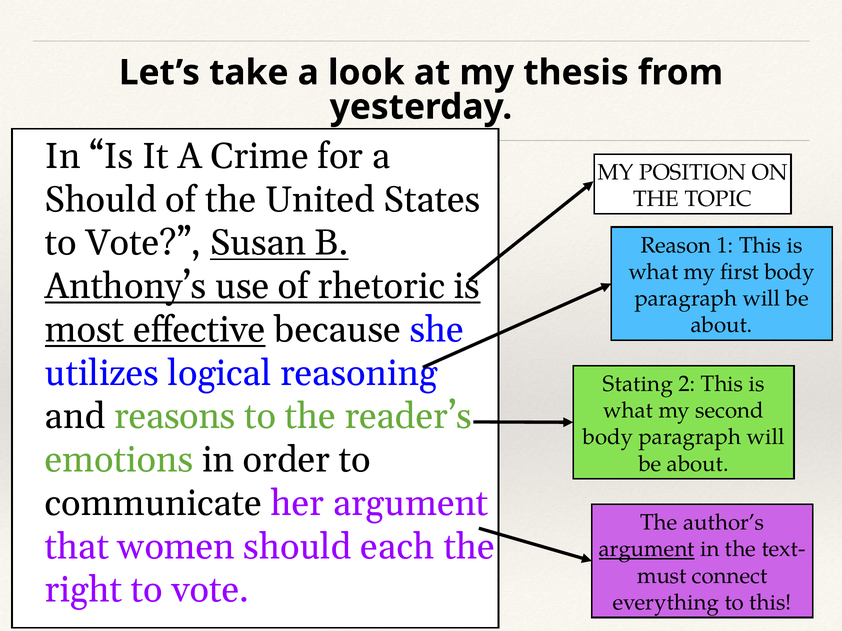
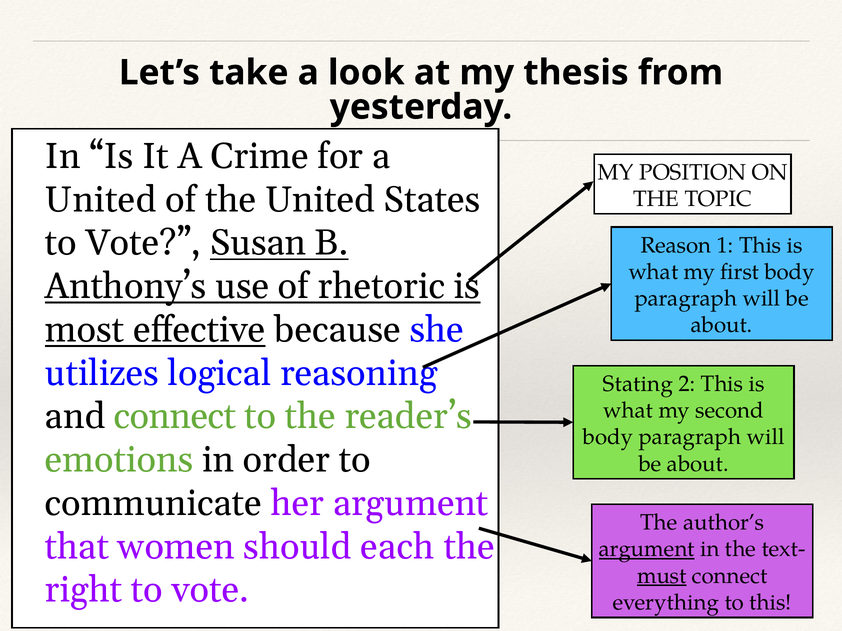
Should at (101, 200): Should -> United
and reasons: reasons -> connect
must underline: none -> present
